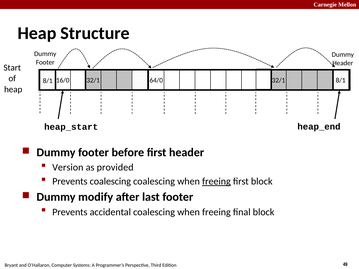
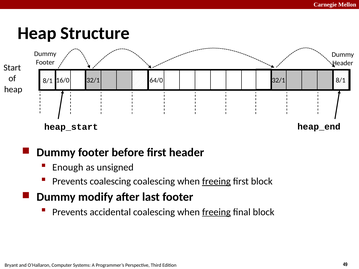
Version: Version -> Enough
provided: provided -> unsigned
freeing at (216, 212) underline: none -> present
